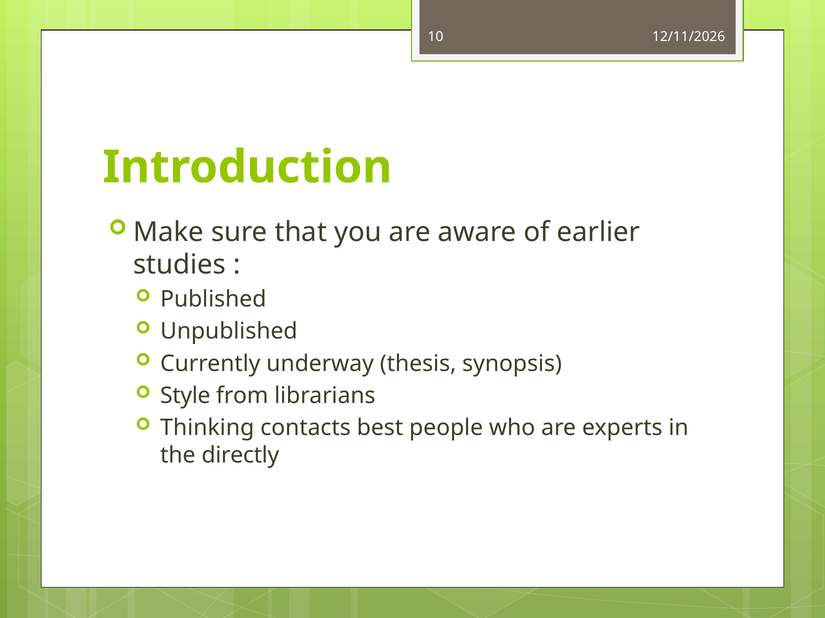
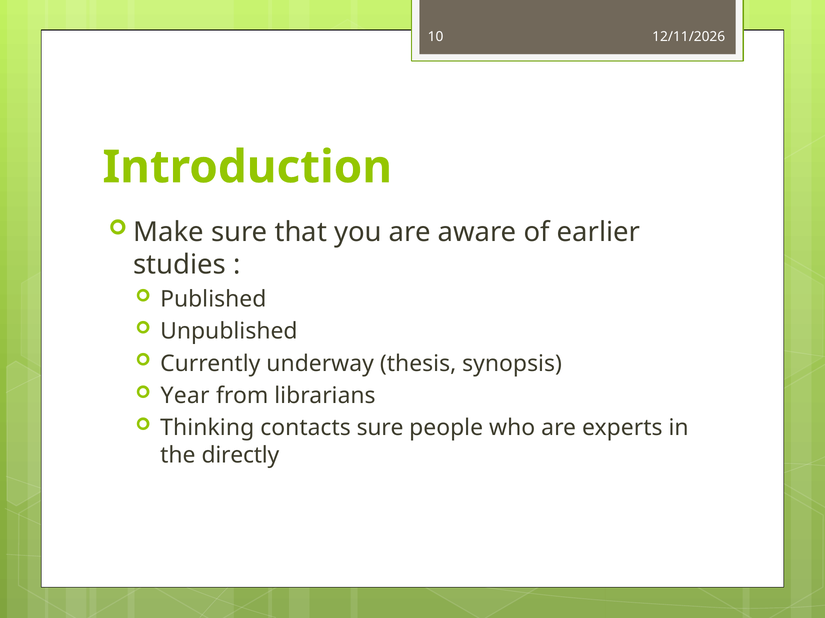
Style: Style -> Year
contacts best: best -> sure
